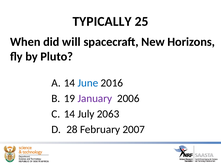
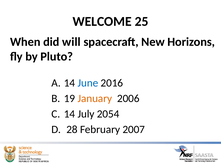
TYPICALLY: TYPICALLY -> WELCOME
January colour: purple -> orange
2063: 2063 -> 2054
